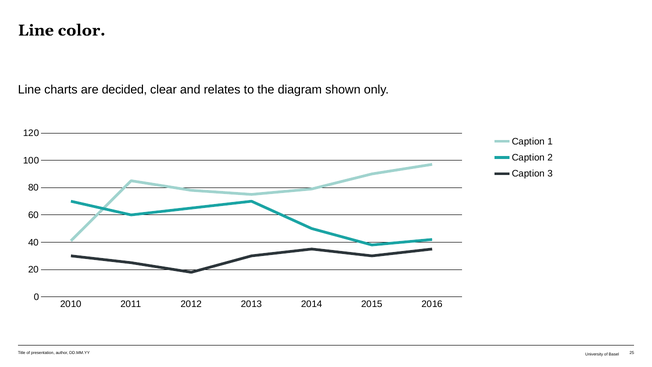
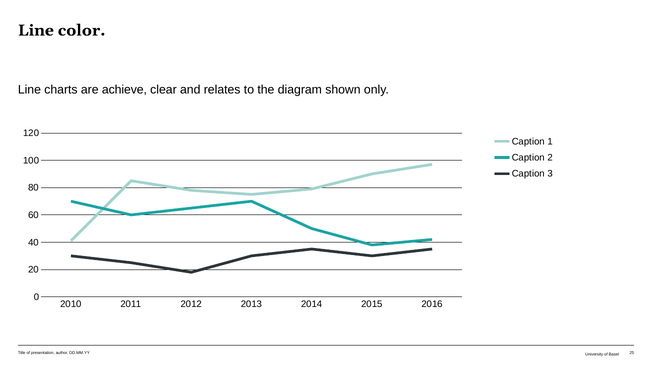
decided: decided -> achieve
